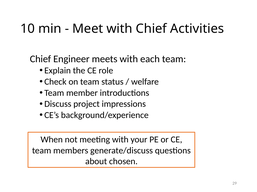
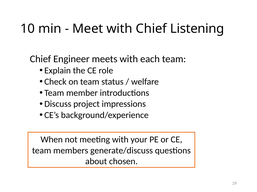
Activities: Activities -> Listening
